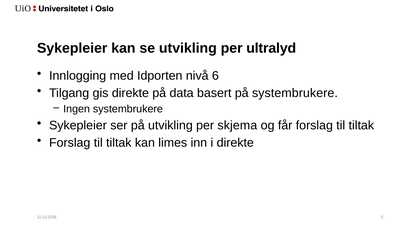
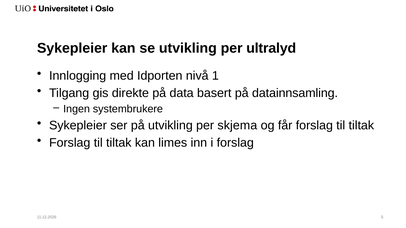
6: 6 -> 1
på systembrukere: systembrukere -> datainnsamling
i direkte: direkte -> forslag
